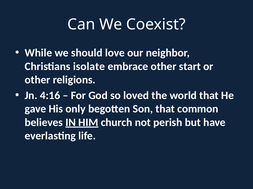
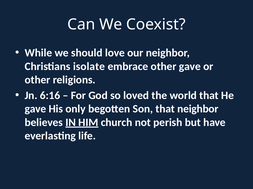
other start: start -> gave
4:16: 4:16 -> 6:16
that common: common -> neighbor
